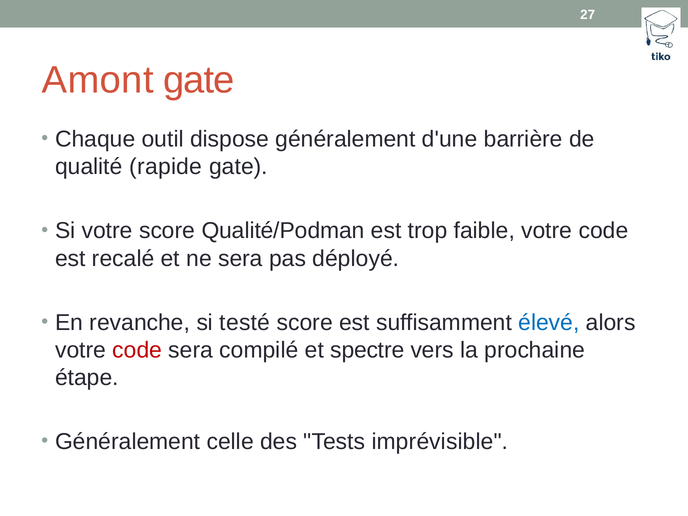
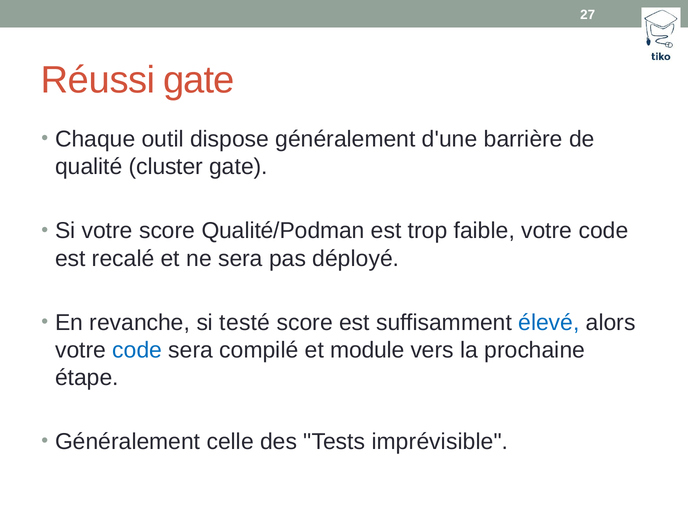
Amont: Amont -> Réussi
rapide: rapide -> cluster
code at (137, 350) colour: red -> blue
spectre: spectre -> module
